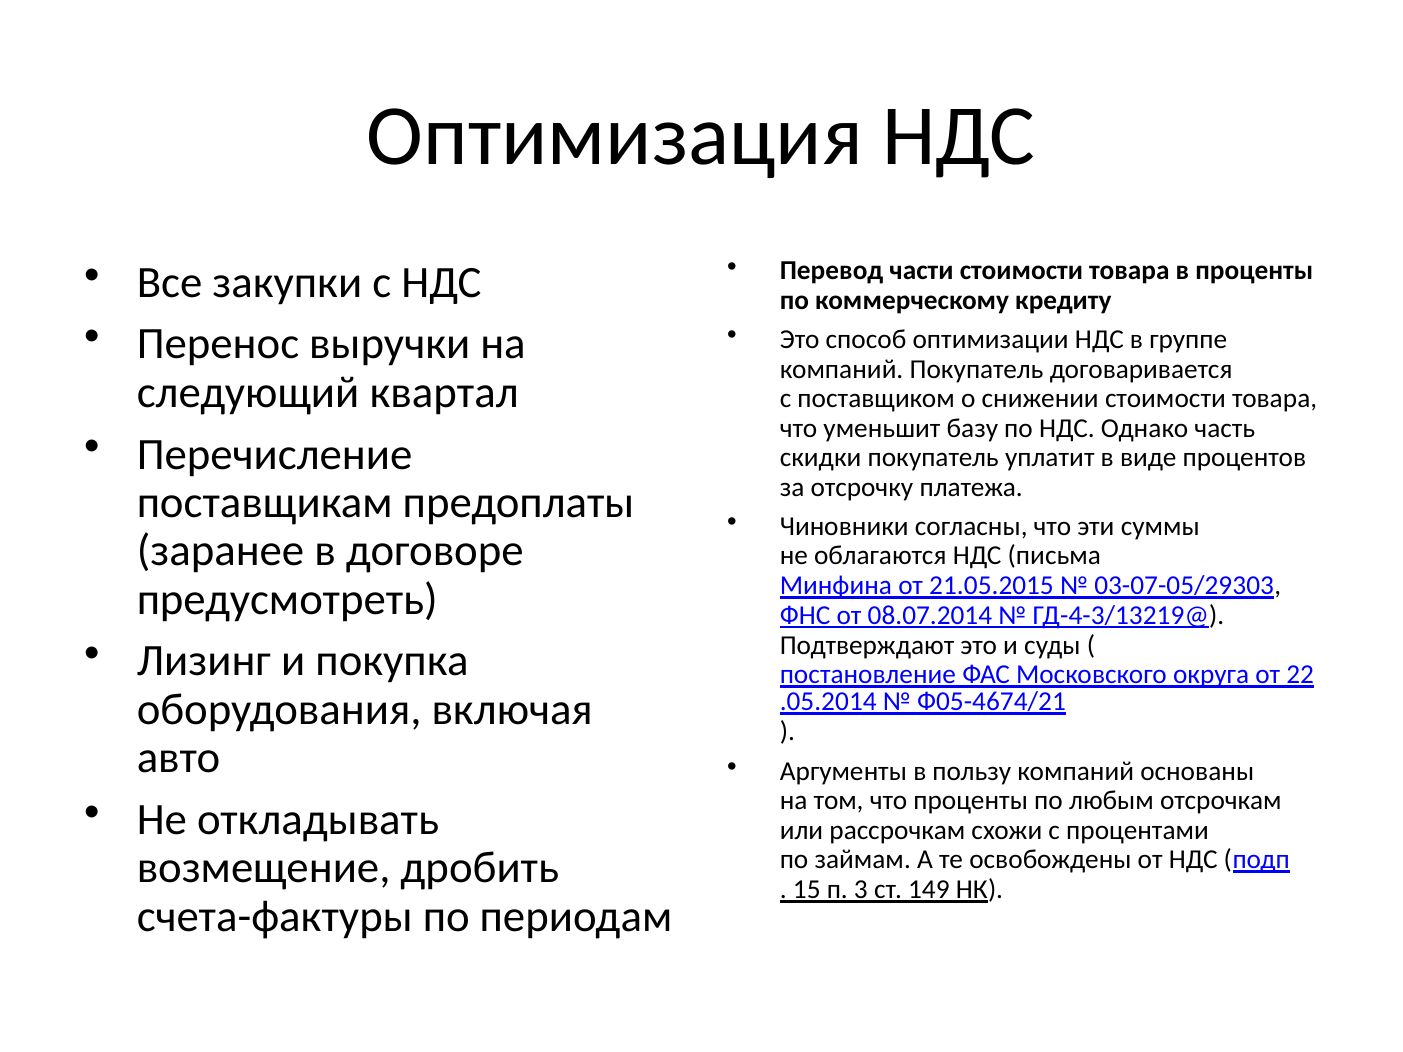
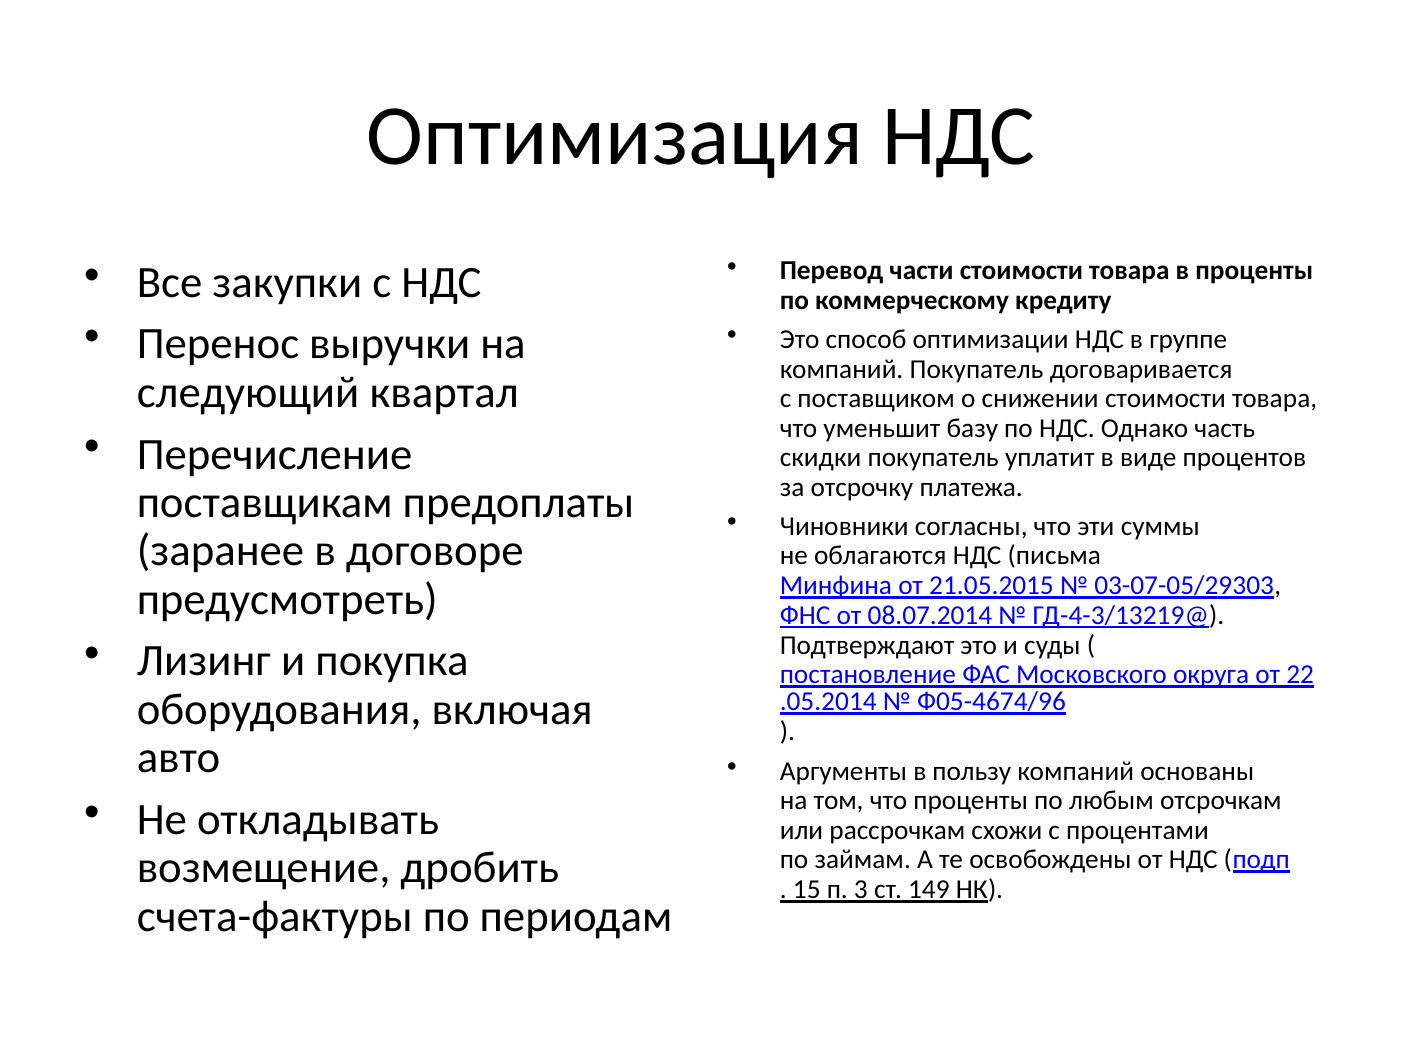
Ф05-4674/21: Ф05-4674/21 -> Ф05-4674/96
